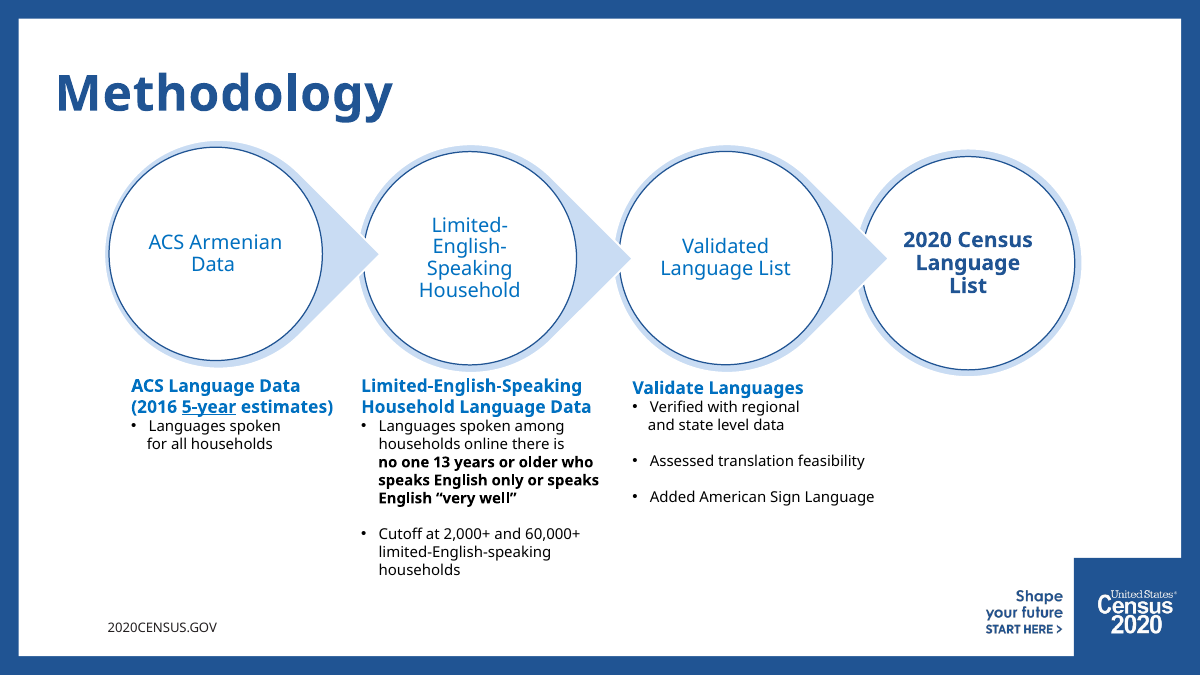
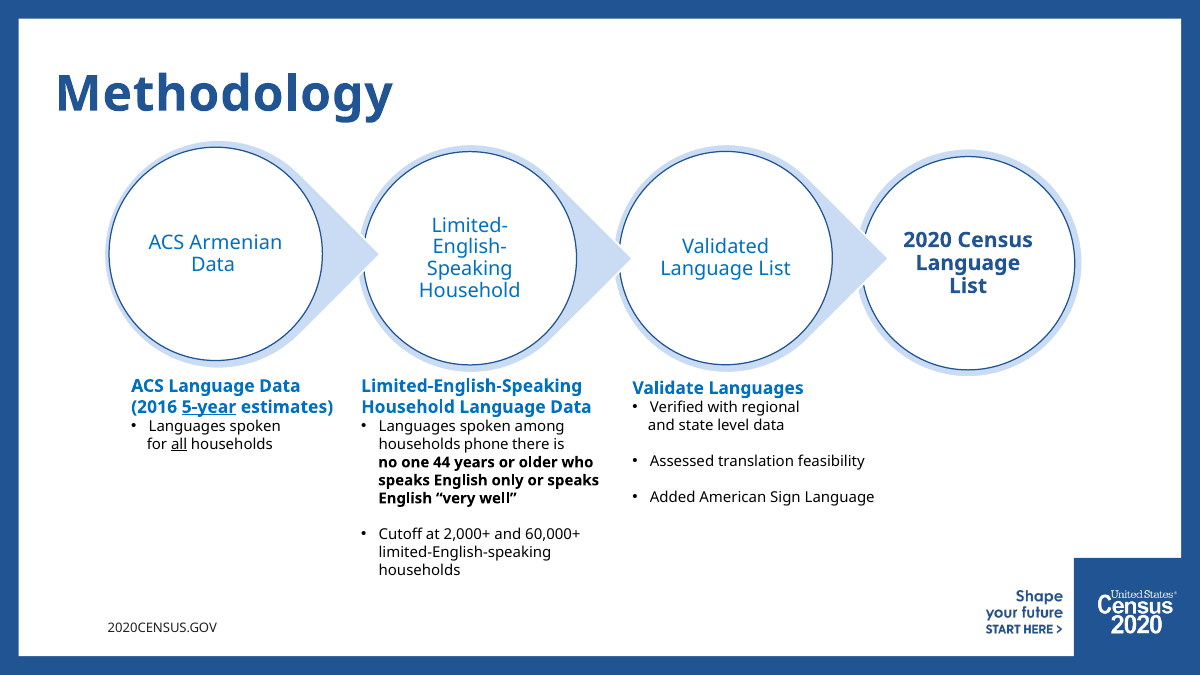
all underline: none -> present
online: online -> phone
13: 13 -> 44
